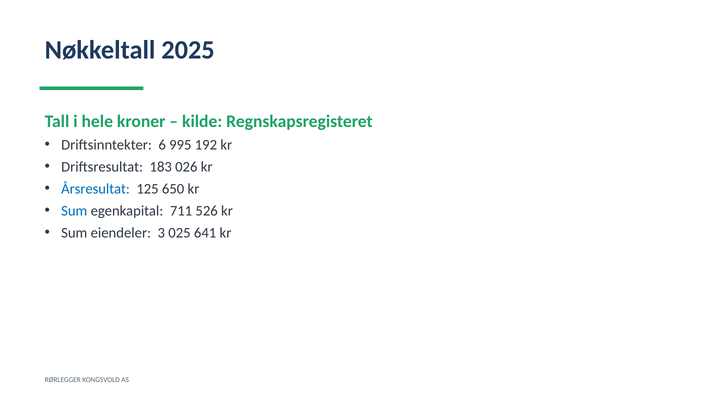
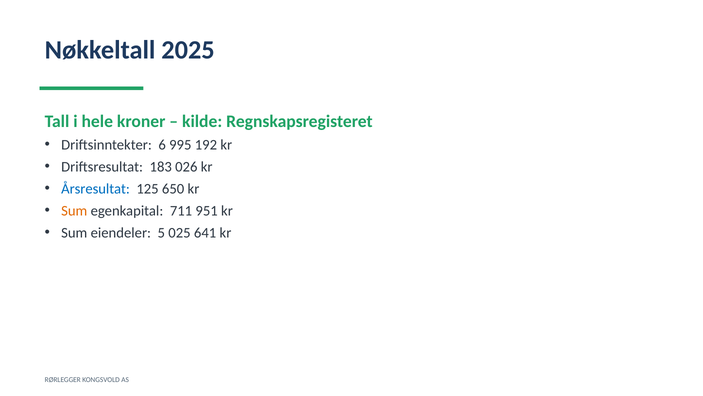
Sum at (74, 211) colour: blue -> orange
526: 526 -> 951
3: 3 -> 5
